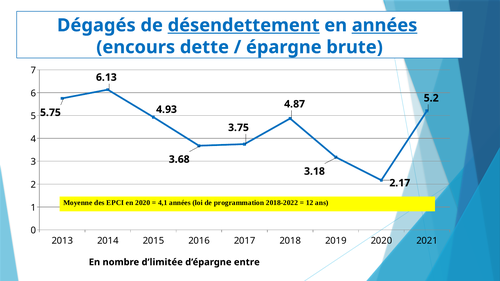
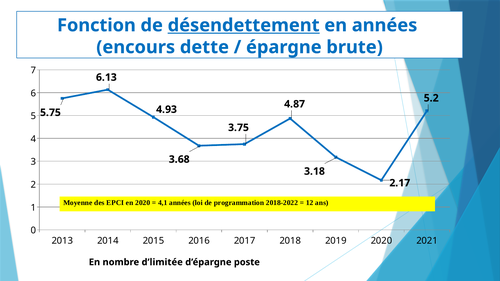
Dégagés: Dégagés -> Fonction
années at (385, 25) underline: present -> none
entre: entre -> poste
